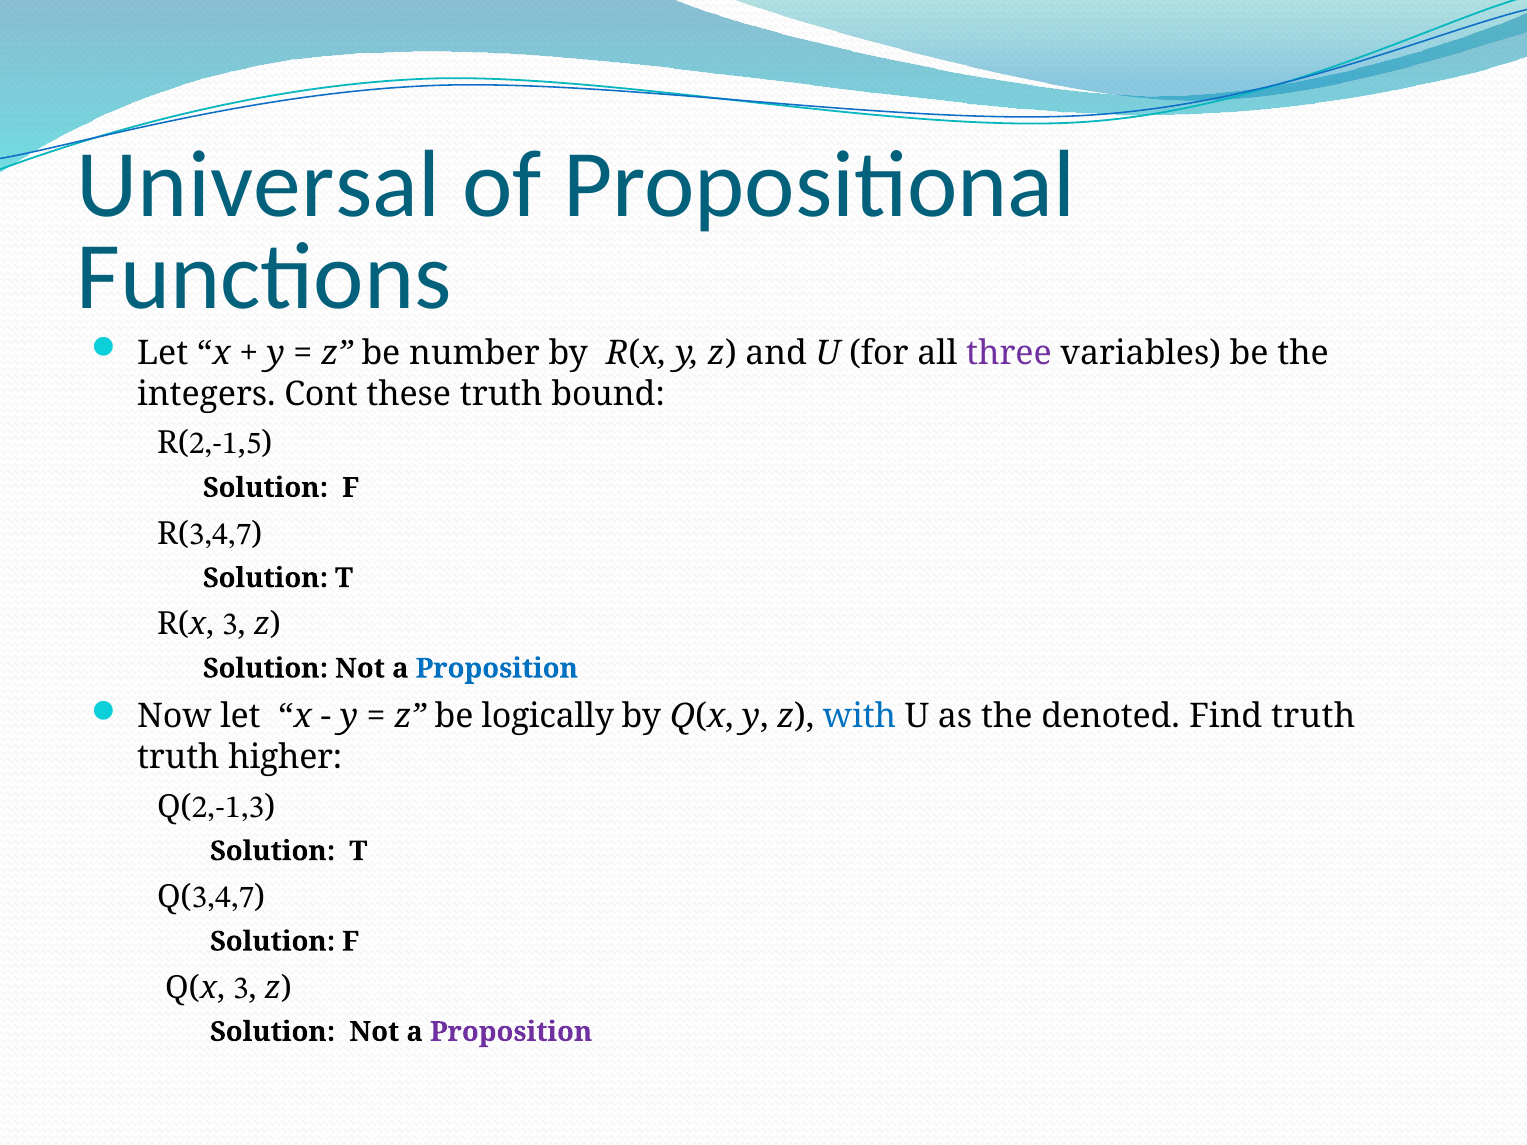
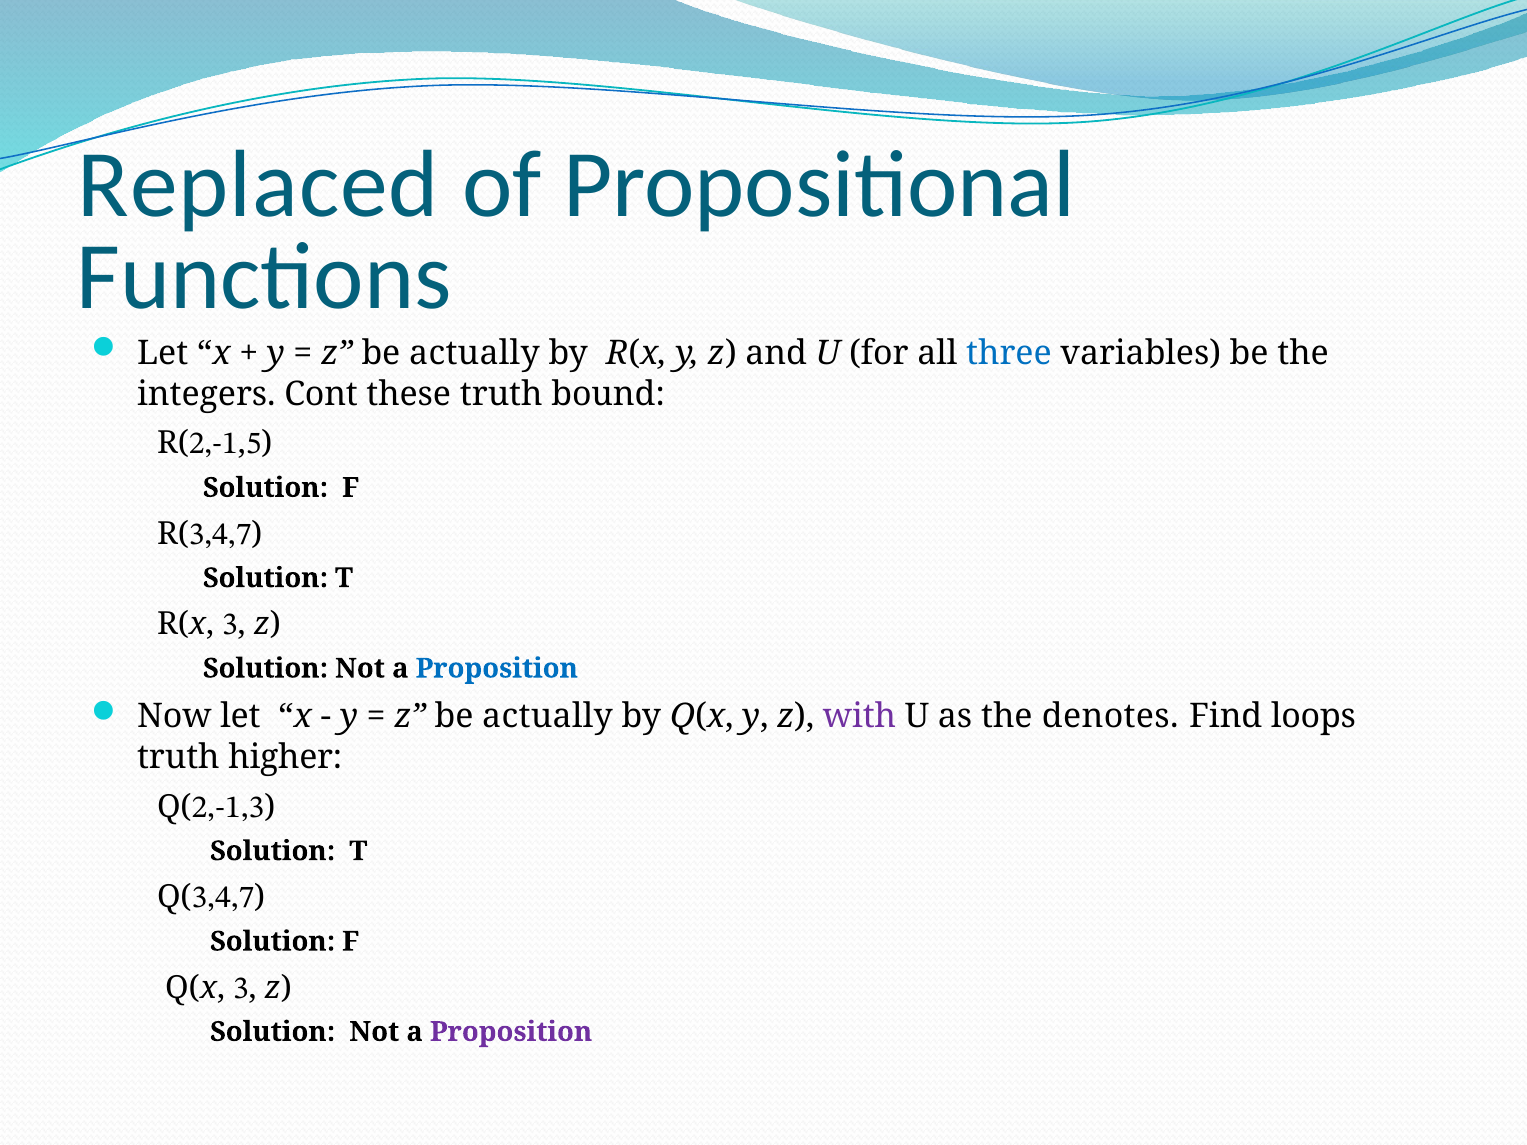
Universal: Universal -> Replaced
number at (475, 353): number -> actually
three colour: purple -> blue
logically at (548, 717): logically -> actually
with colour: blue -> purple
denoted: denoted -> denotes
Find truth: truth -> loops
